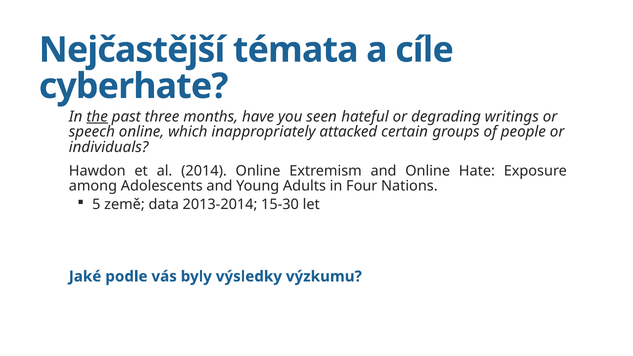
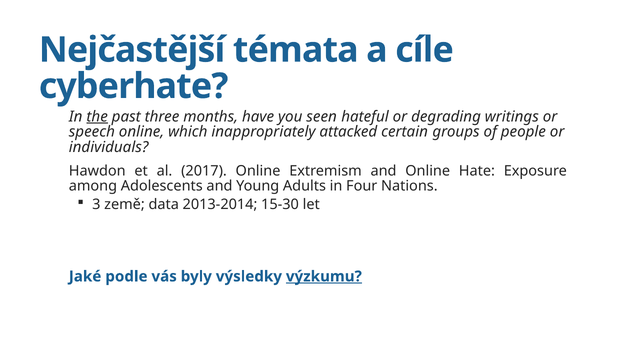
2014: 2014 -> 2017
5: 5 -> 3
výzkumu underline: none -> present
